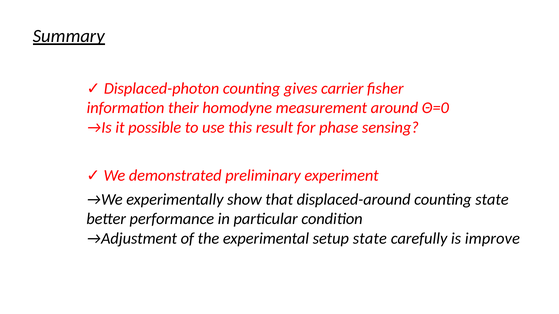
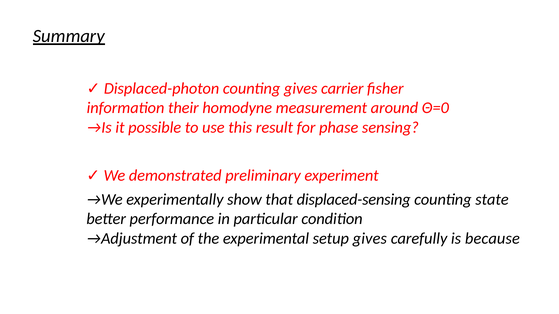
displaced-around: displaced-around -> displaced-sensing
setup state: state -> gives
improve: improve -> because
